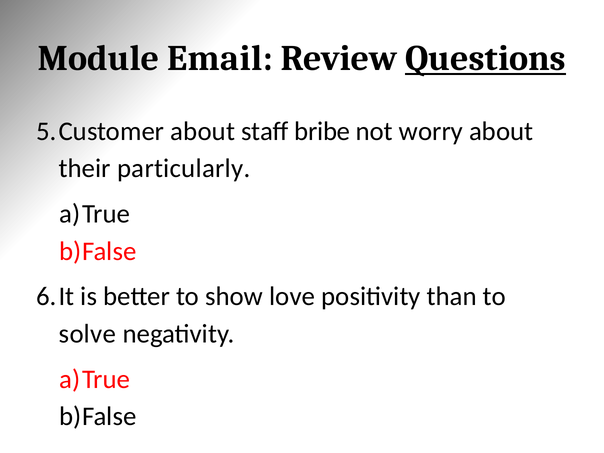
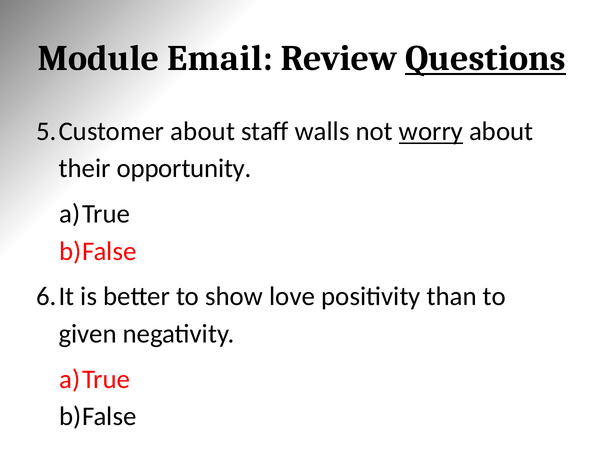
bribe: bribe -> walls
worry underline: none -> present
particularly: particularly -> opportunity
solve: solve -> given
